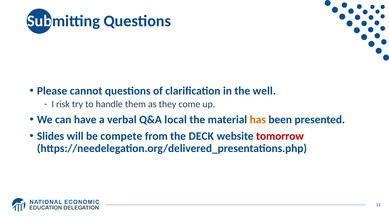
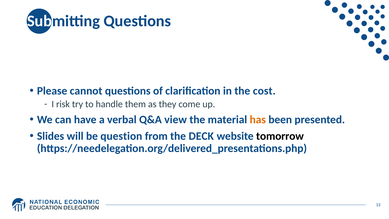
well: well -> cost
local: local -> view
compete: compete -> question
tomorrow colour: red -> black
